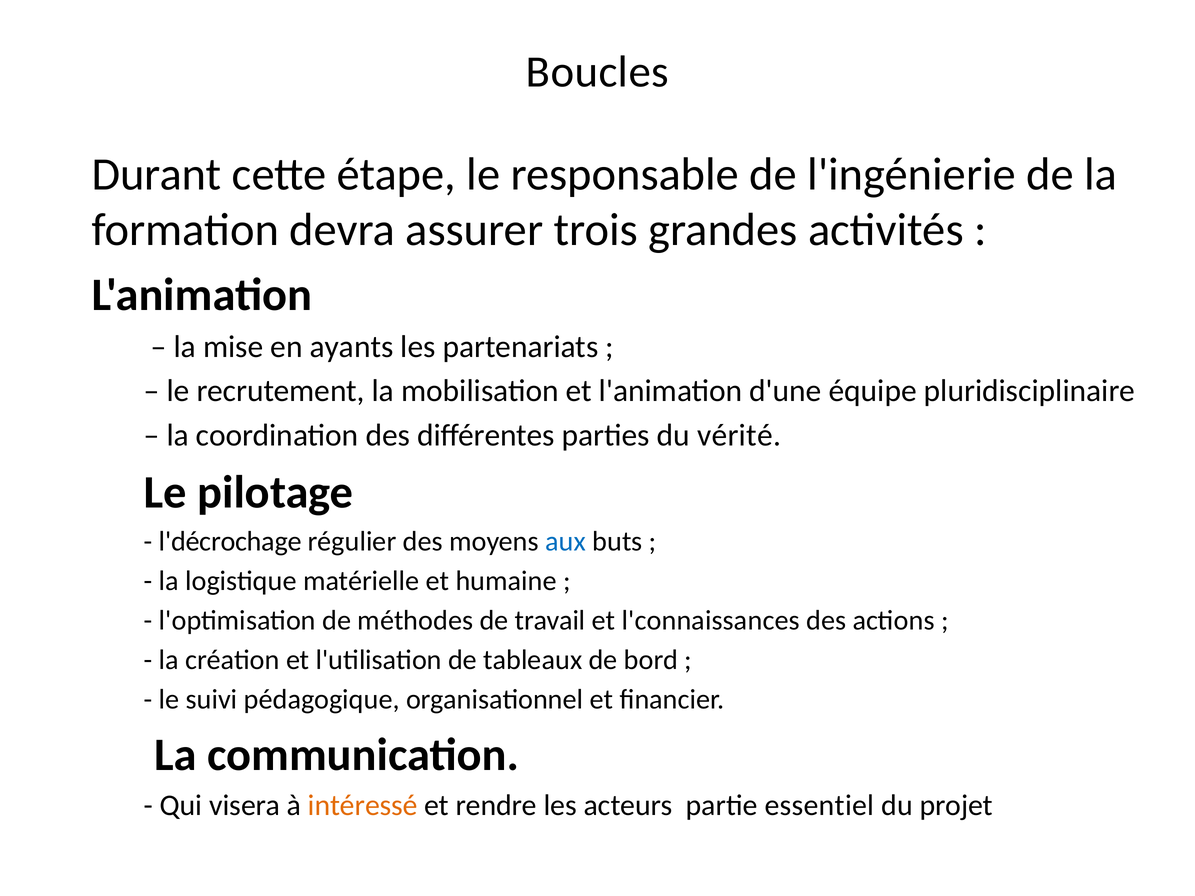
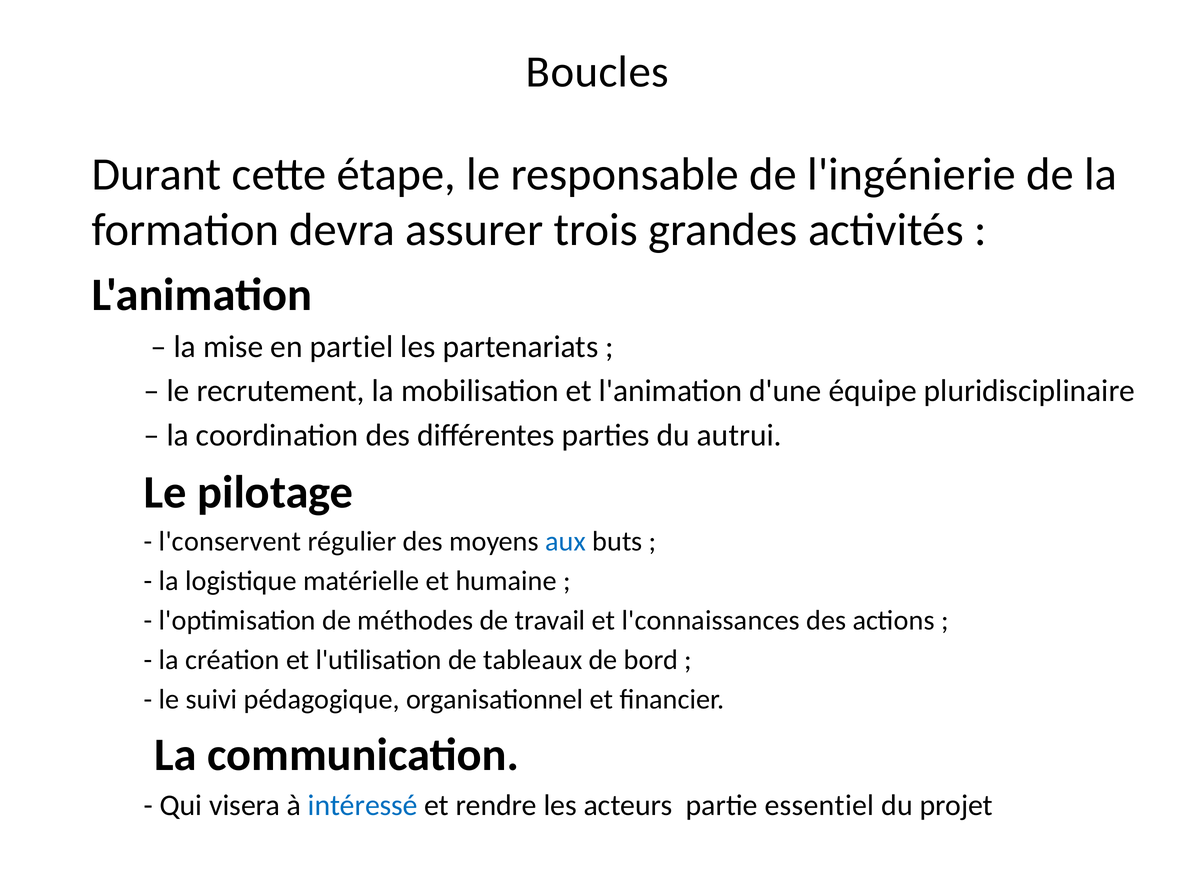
ayants: ayants -> partiel
vérité: vérité -> autrui
l'décrochage: l'décrochage -> l'conservent
intéressé colour: orange -> blue
